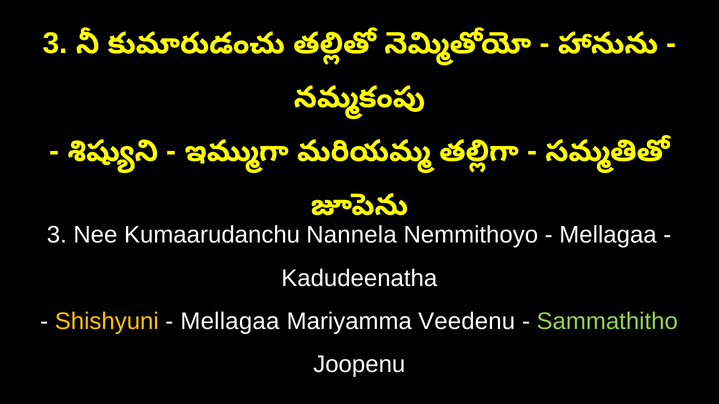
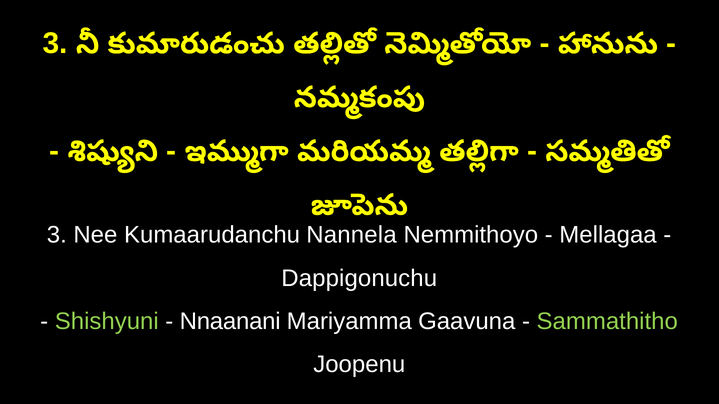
Kadudeenatha: Kadudeenatha -> Dappigonuchu
Shishyuni colour: yellow -> light green
Mellagaa at (230, 322): Mellagaa -> Nnaanani
Veedenu: Veedenu -> Gaavuna
